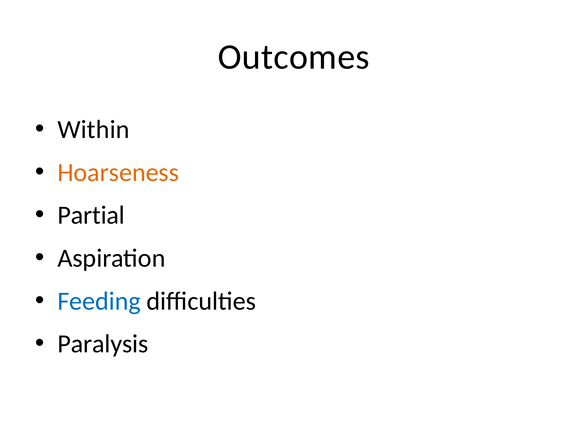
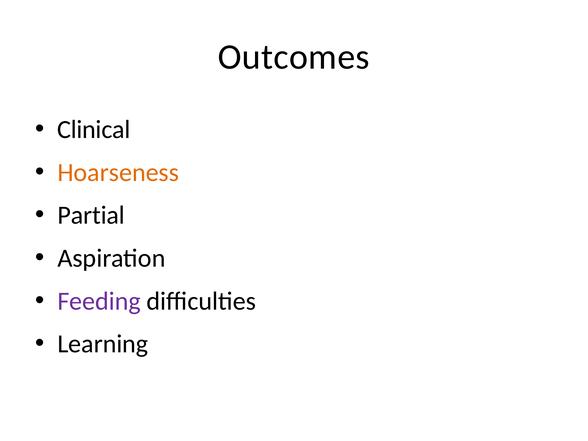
Within: Within -> Clinical
Feeding colour: blue -> purple
Paralysis: Paralysis -> Learning
